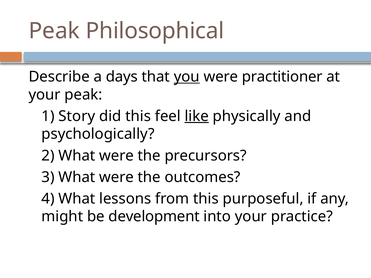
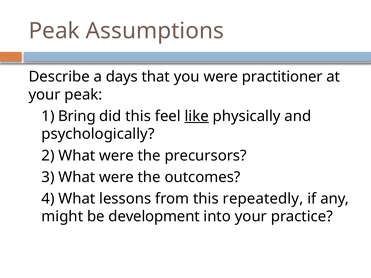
Philosophical: Philosophical -> Assumptions
you underline: present -> none
Story: Story -> Bring
purposeful: purposeful -> repeatedly
